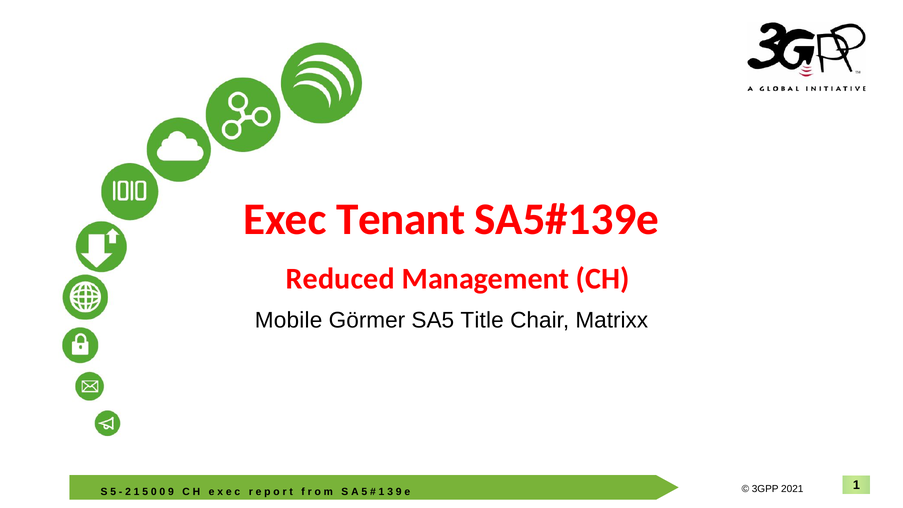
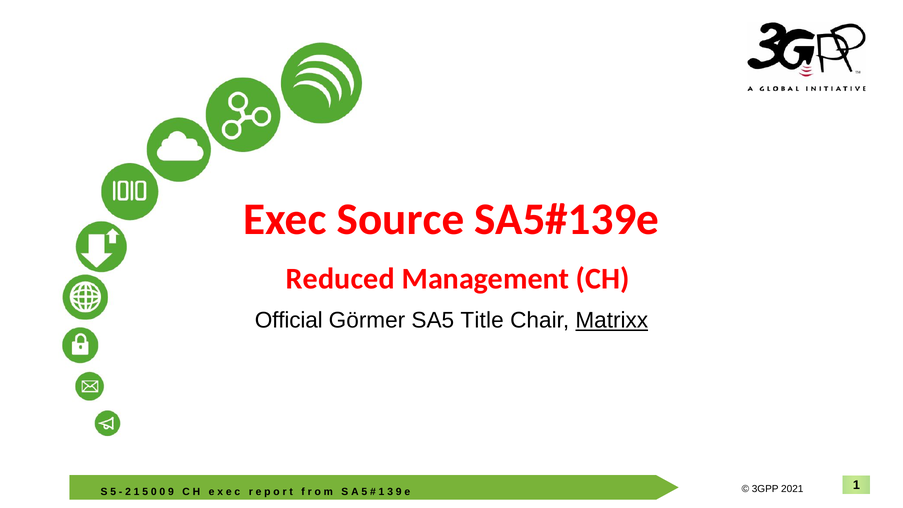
Tenant: Tenant -> Source
Mobile: Mobile -> Official
Matrixx underline: none -> present
